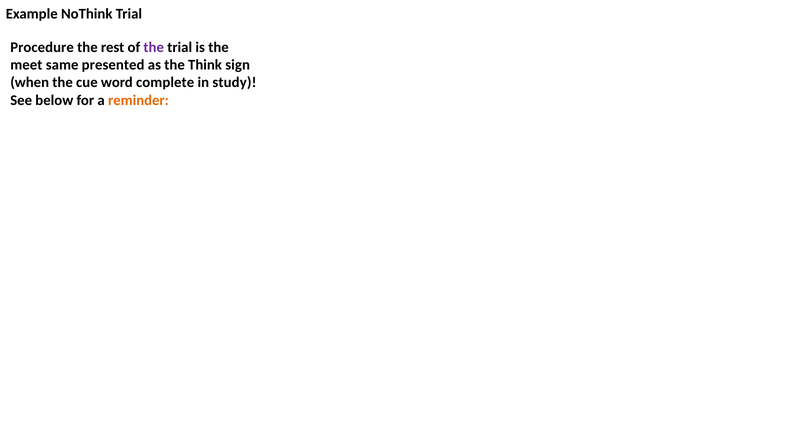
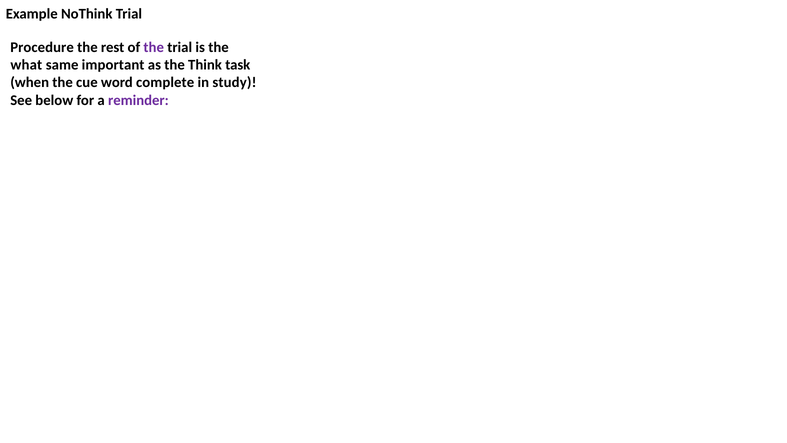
meet: meet -> what
presented: presented -> important
sign: sign -> task
reminder colour: orange -> purple
